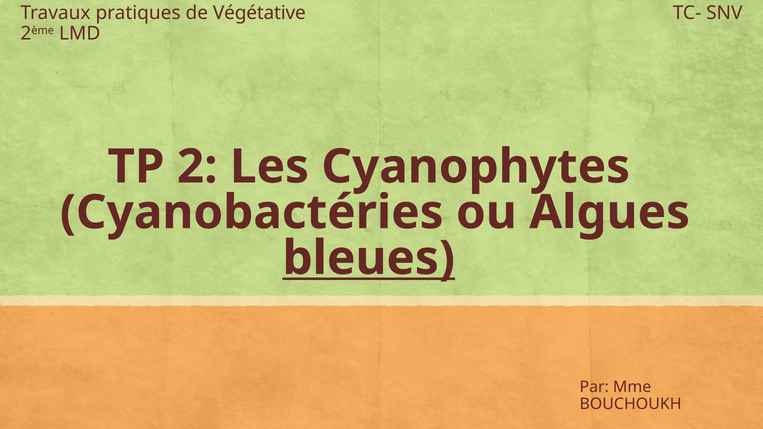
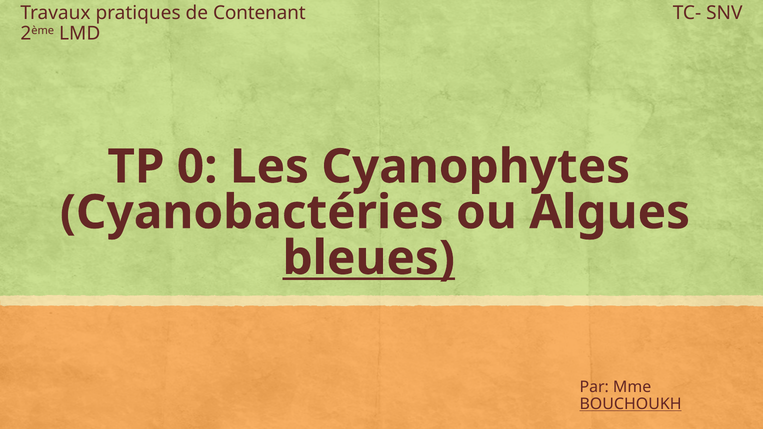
Végétative: Végétative -> Contenant
2: 2 -> 0
BOUCHOUKH underline: none -> present
